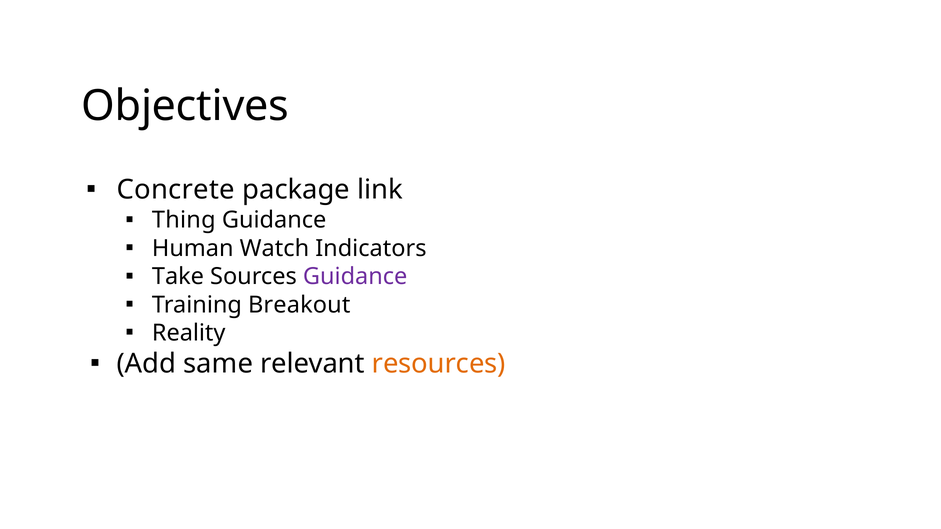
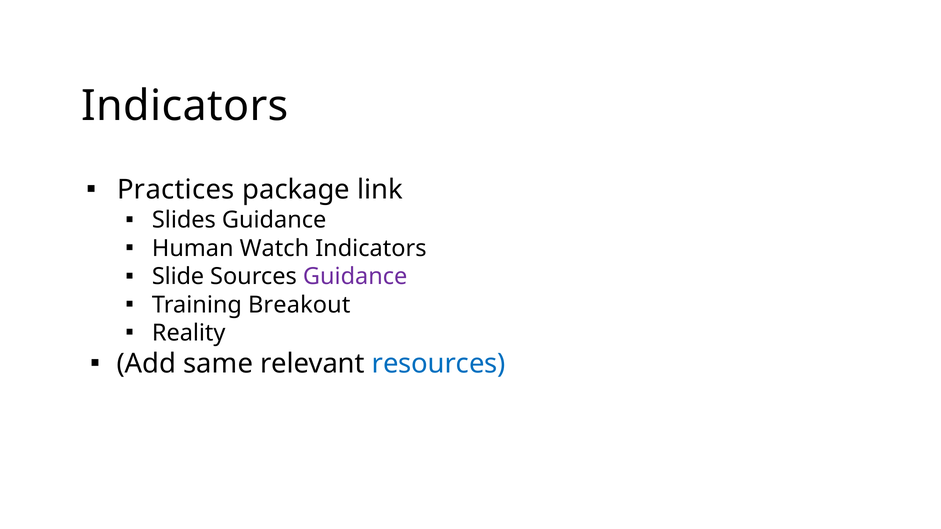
Objectives at (185, 106): Objectives -> Indicators
Concrete: Concrete -> Practices
Thing: Thing -> Slides
Take: Take -> Slide
resources colour: orange -> blue
